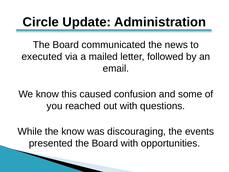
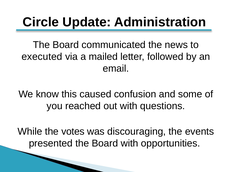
the know: know -> votes
